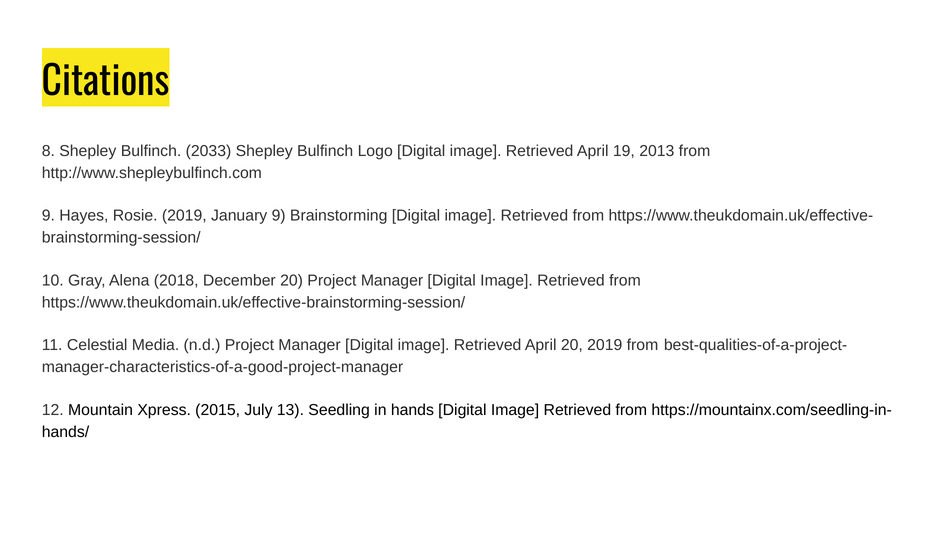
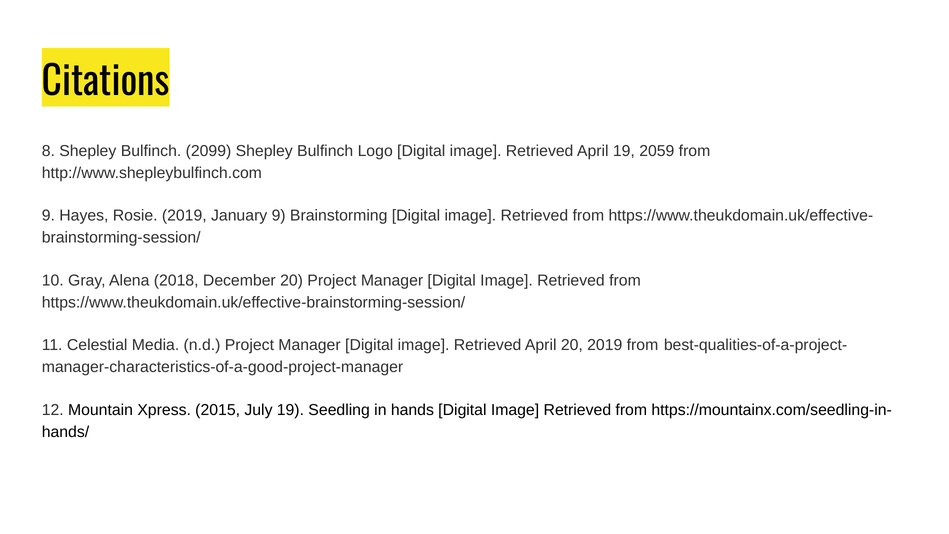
2033: 2033 -> 2099
2013: 2013 -> 2059
July 13: 13 -> 19
